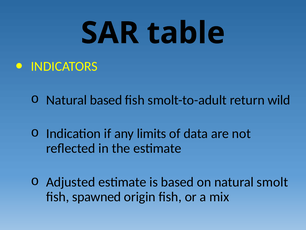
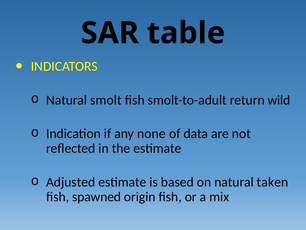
Natural based: based -> smolt
limits: limits -> none
smolt: smolt -> taken
